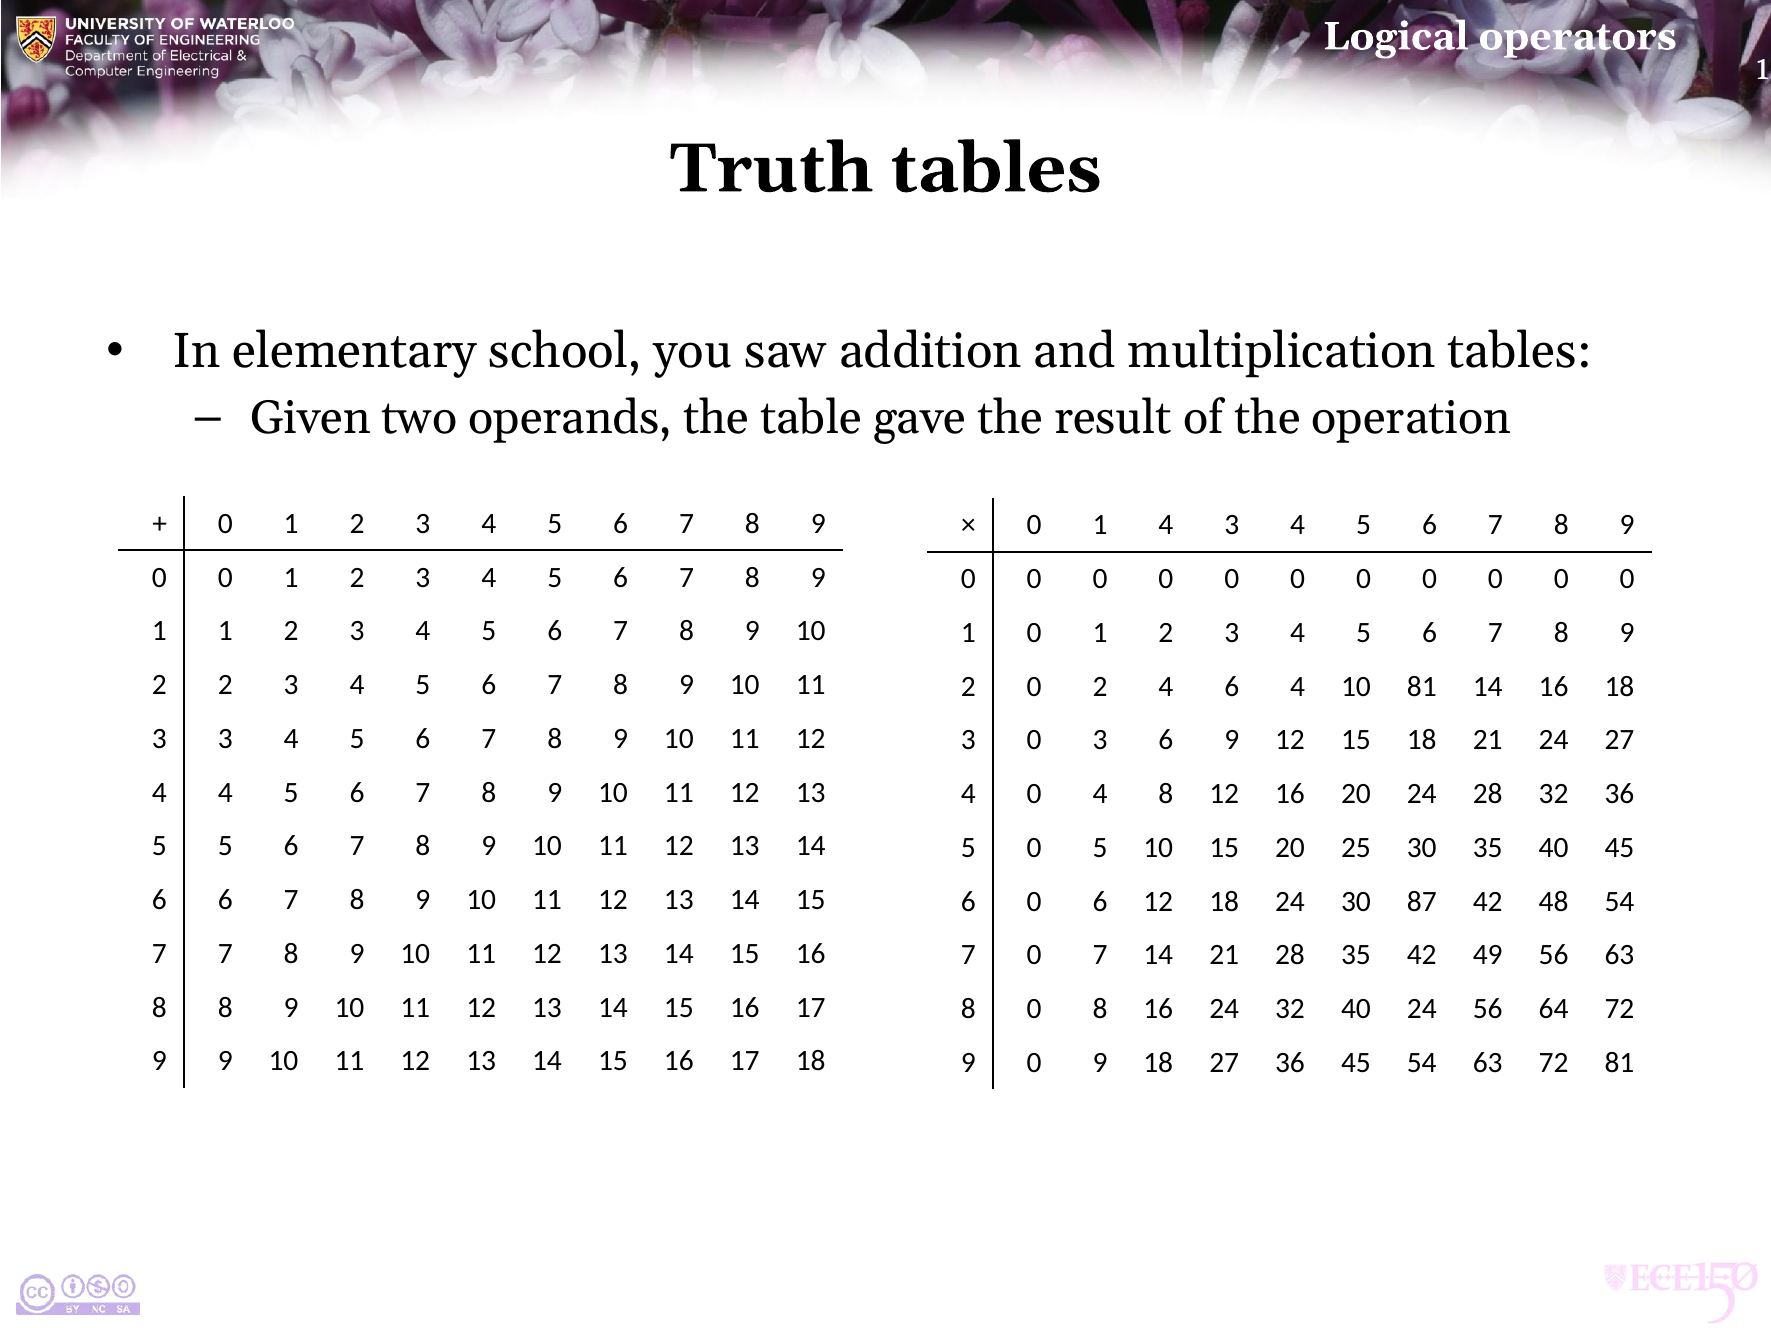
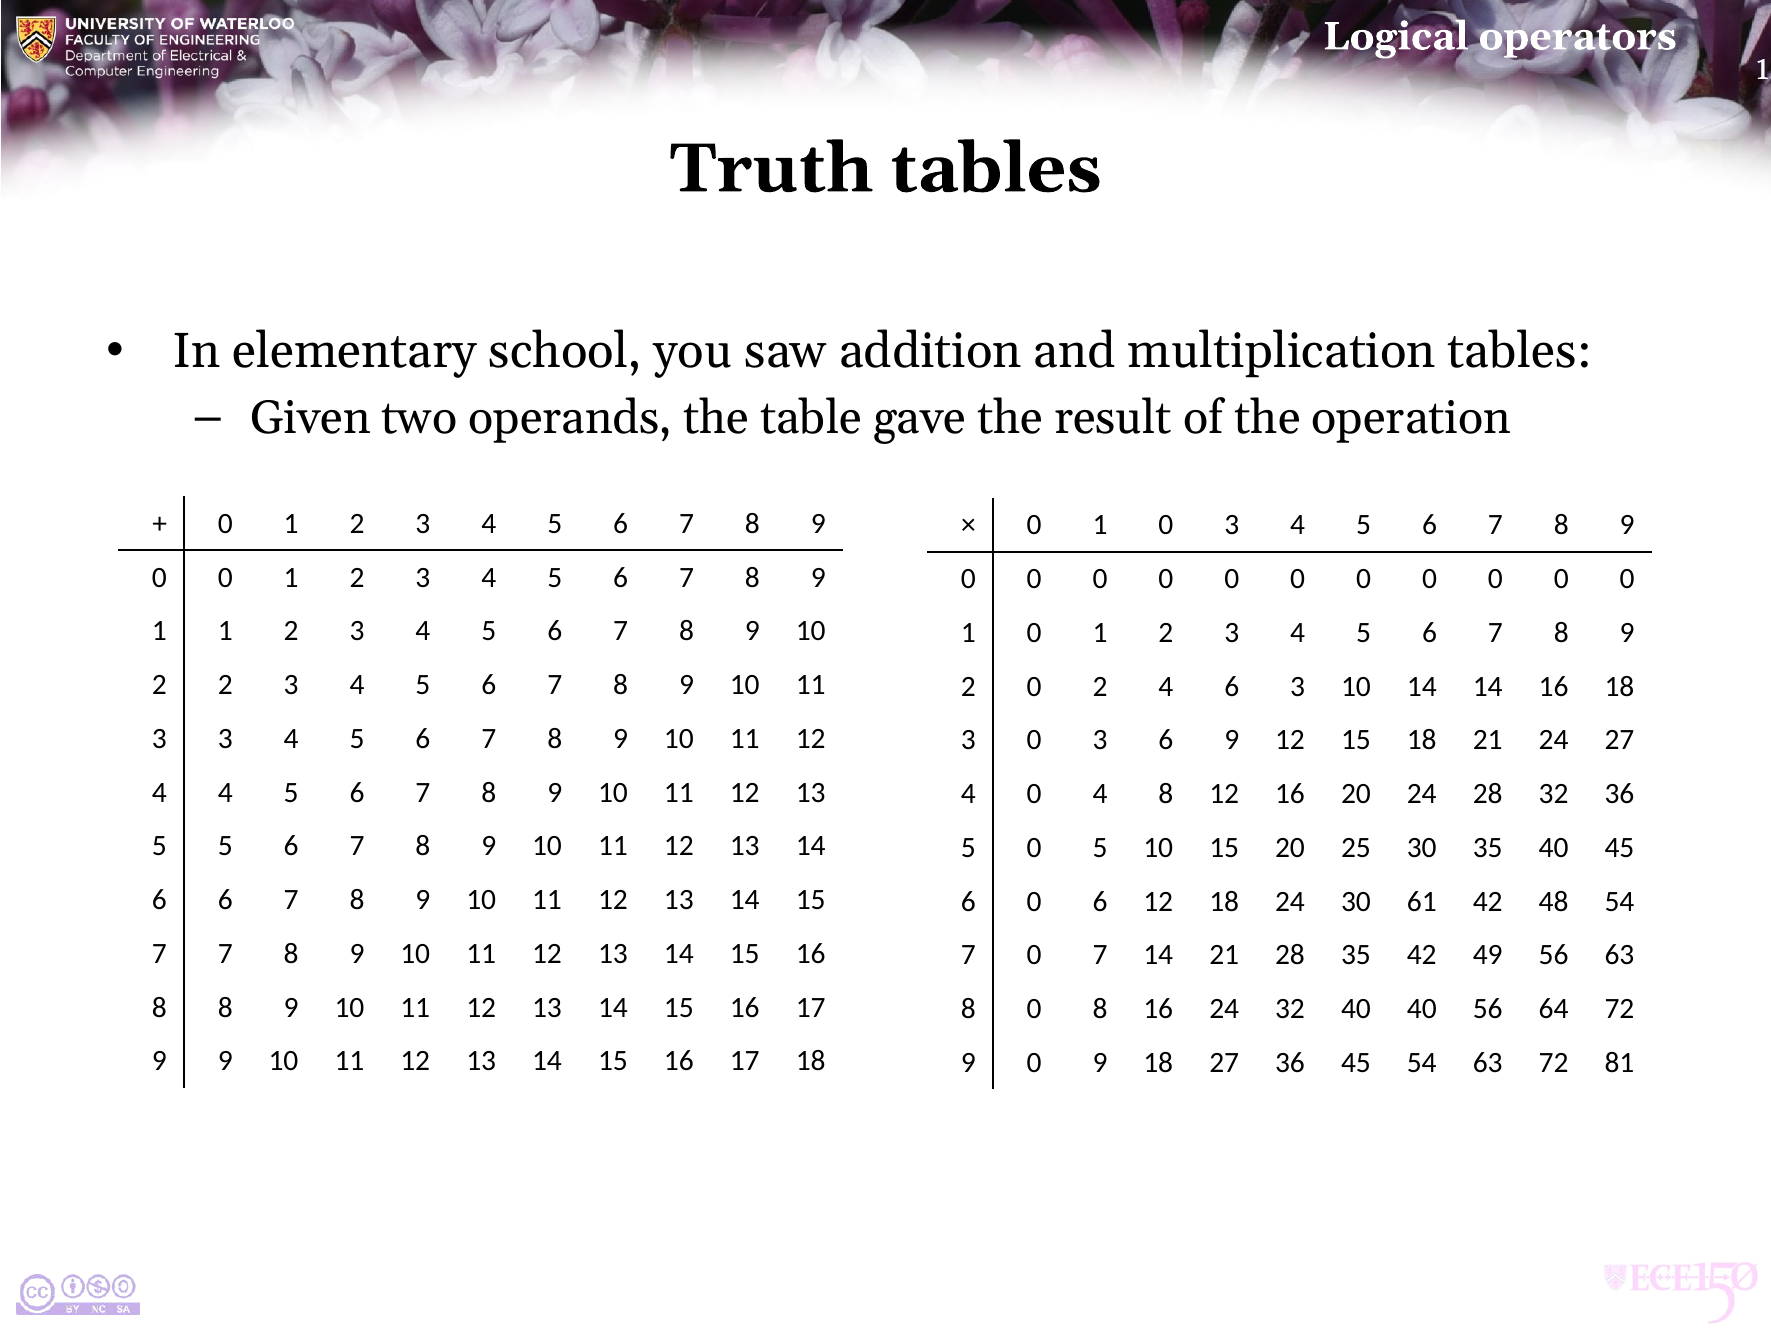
4 at (1166, 525): 4 -> 0
6 4: 4 -> 3
10 81: 81 -> 14
87: 87 -> 61
40 24: 24 -> 40
